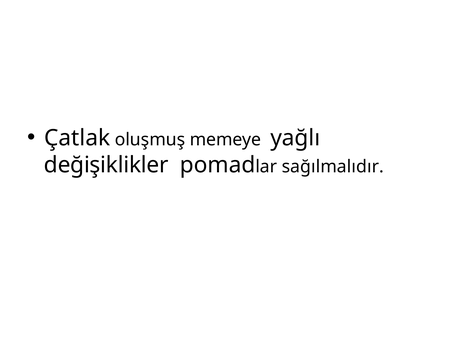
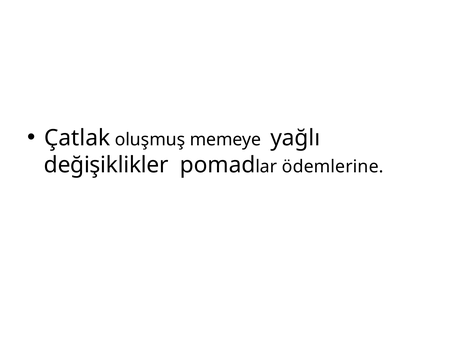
sağılmalıdır: sağılmalıdır -> ödemlerine
